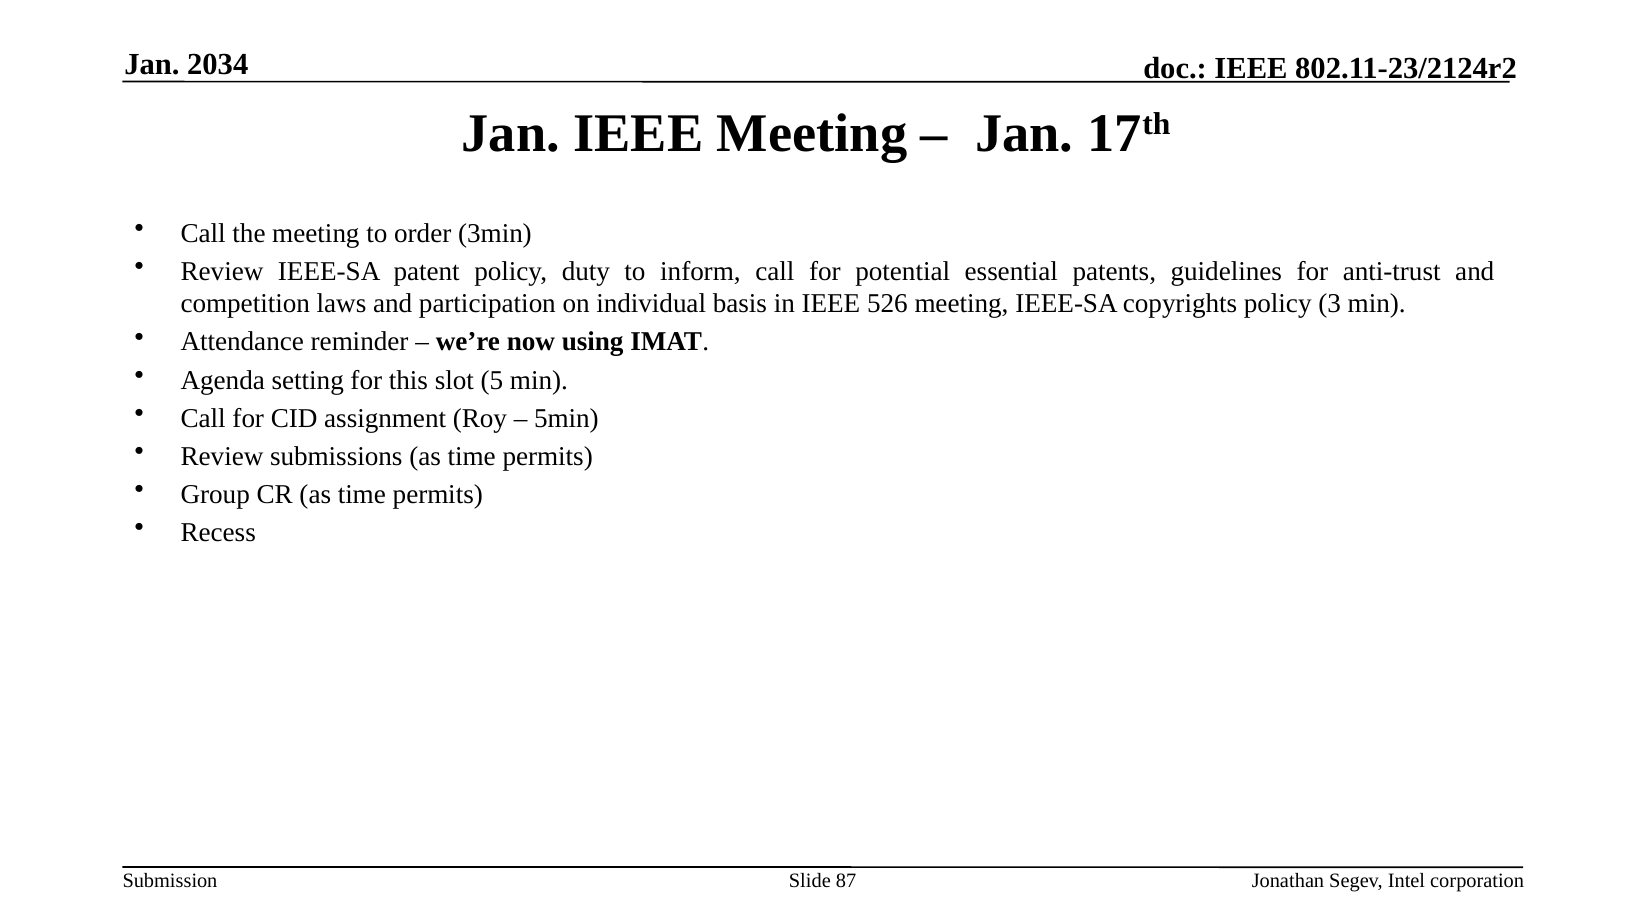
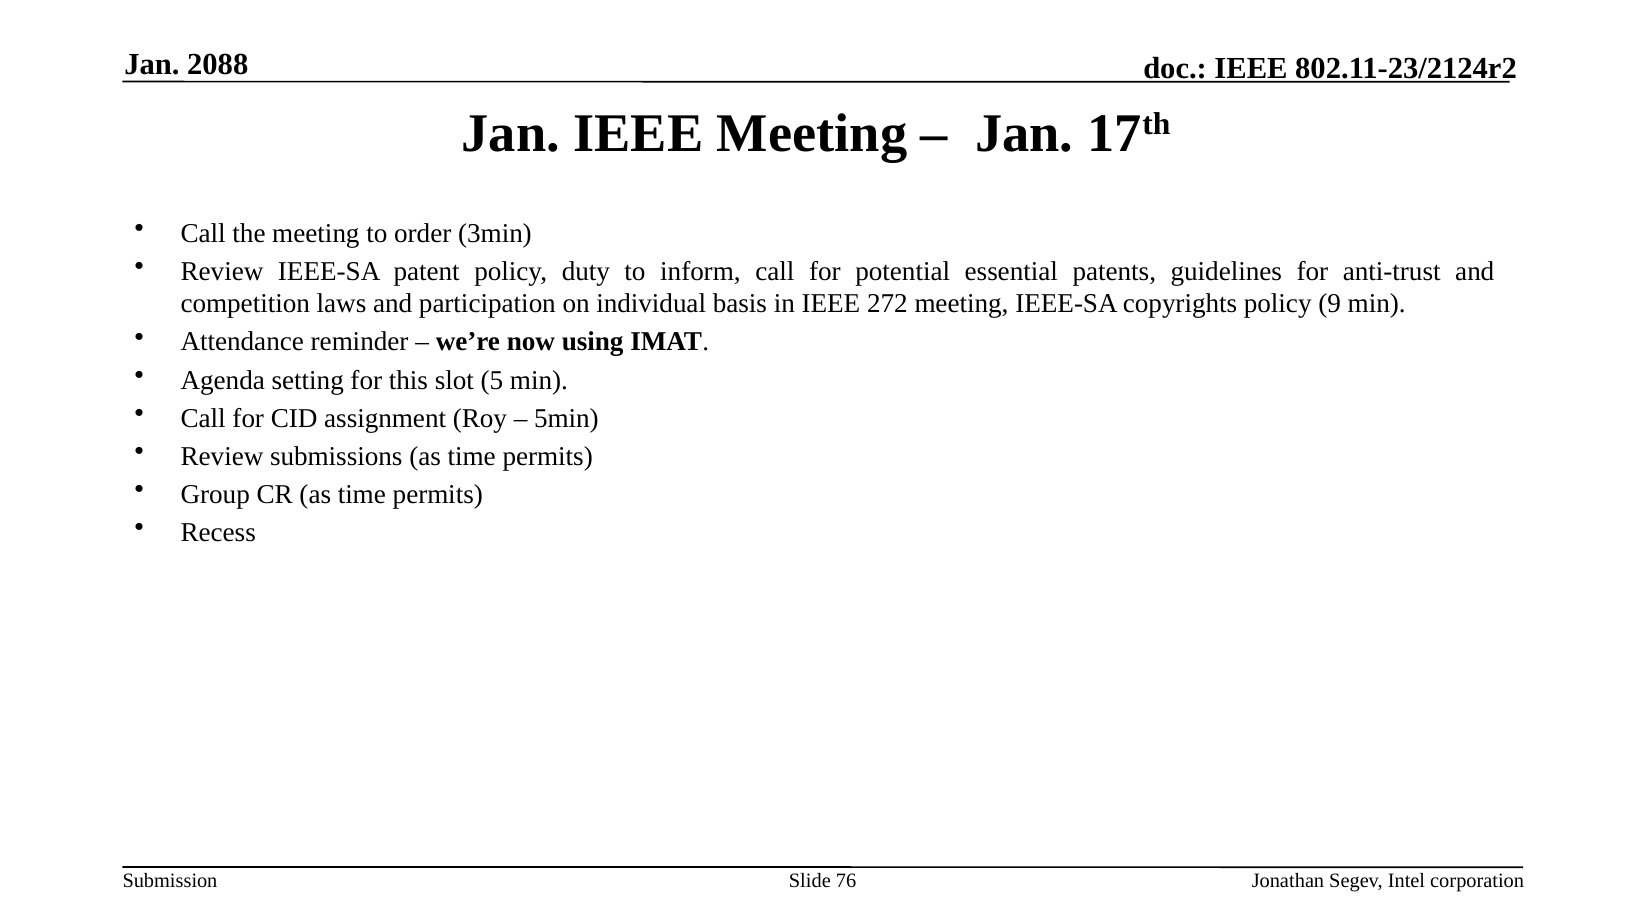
2034: 2034 -> 2088
526: 526 -> 272
3: 3 -> 9
87: 87 -> 76
